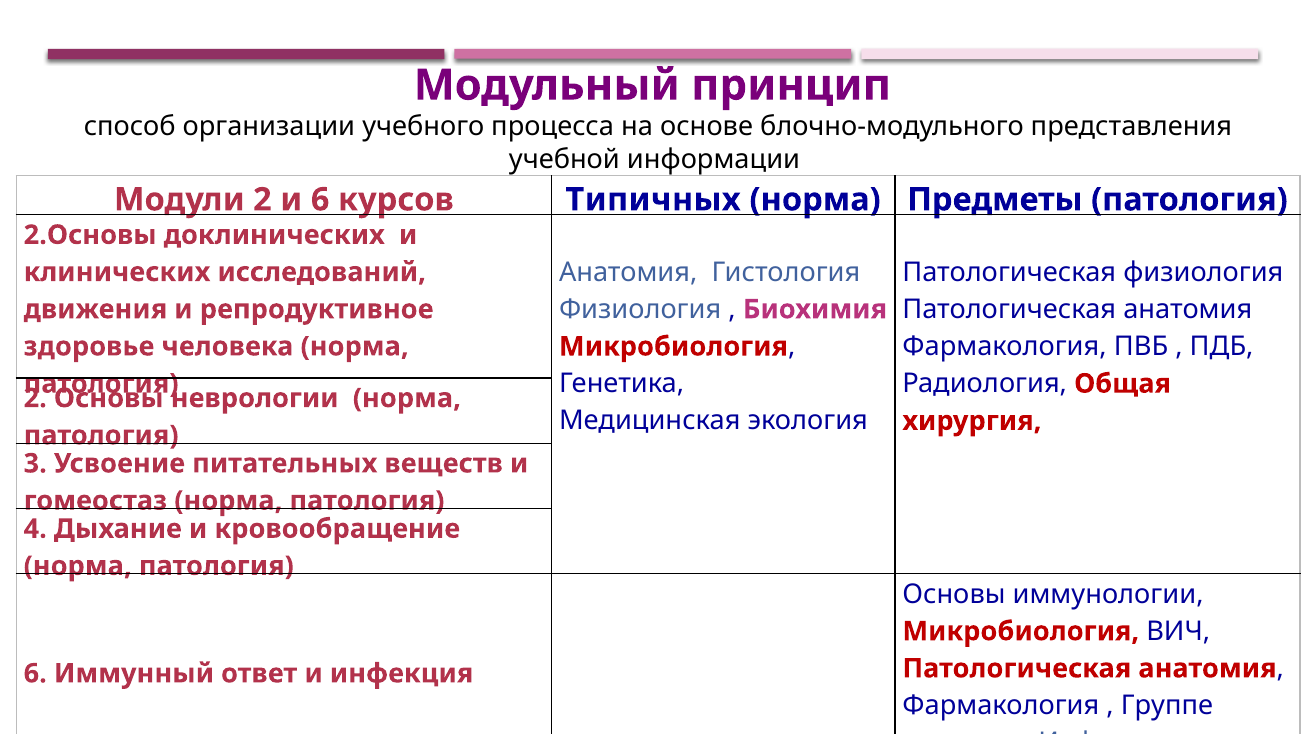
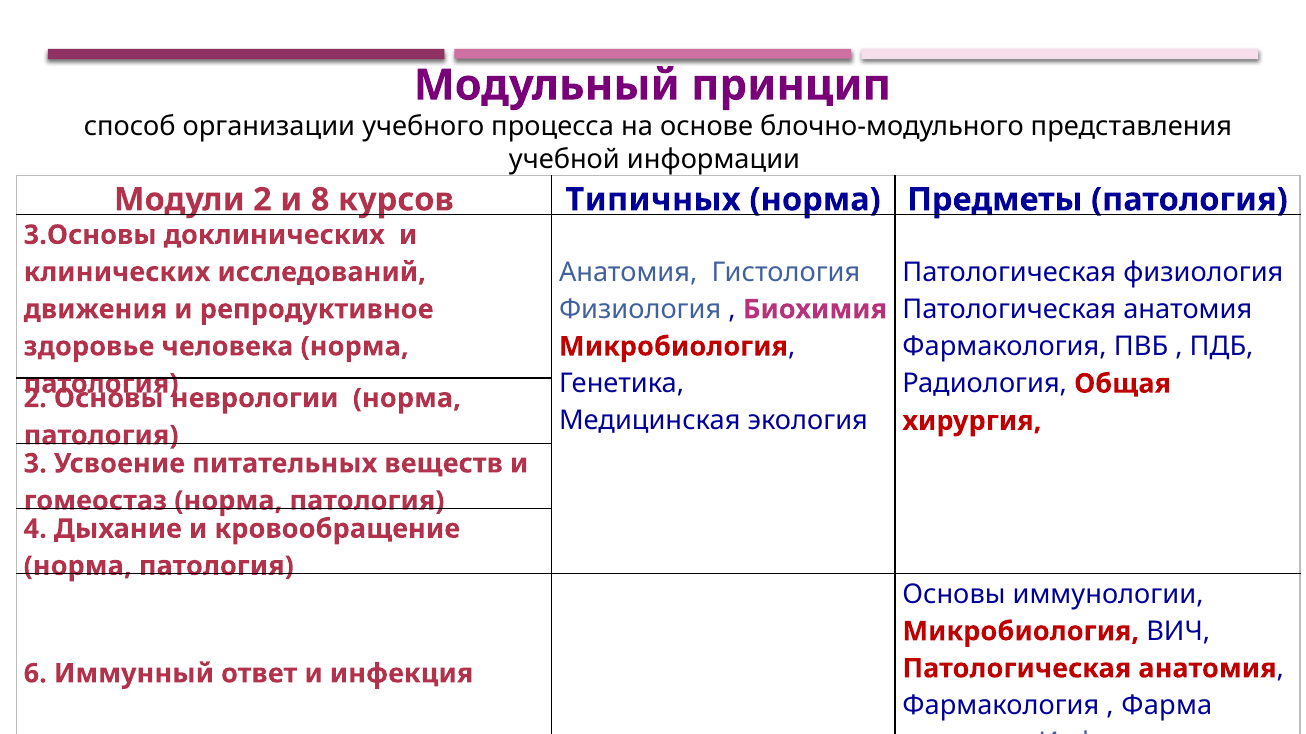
и 6: 6 -> 8
2.Основы: 2.Основы -> 3.Основы
Группе: Группе -> Фарма
